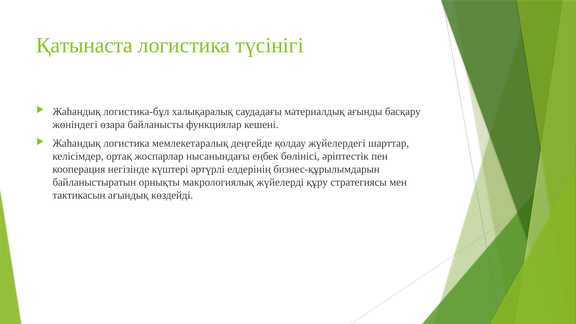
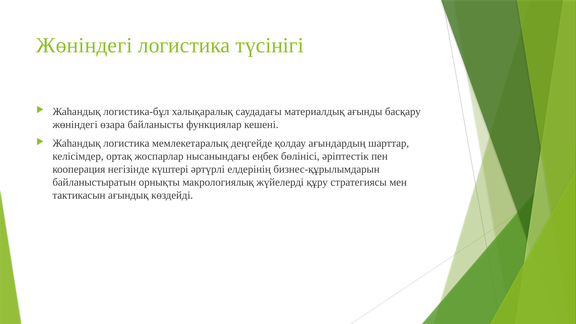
Қатынаста at (85, 45): Қатынаста -> Жөніндегі
жүйелердегі: жүйелердегі -> ағындардың
